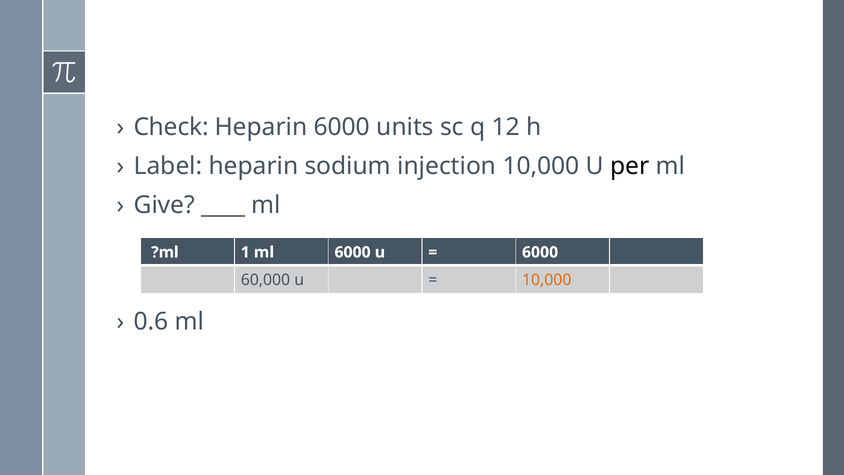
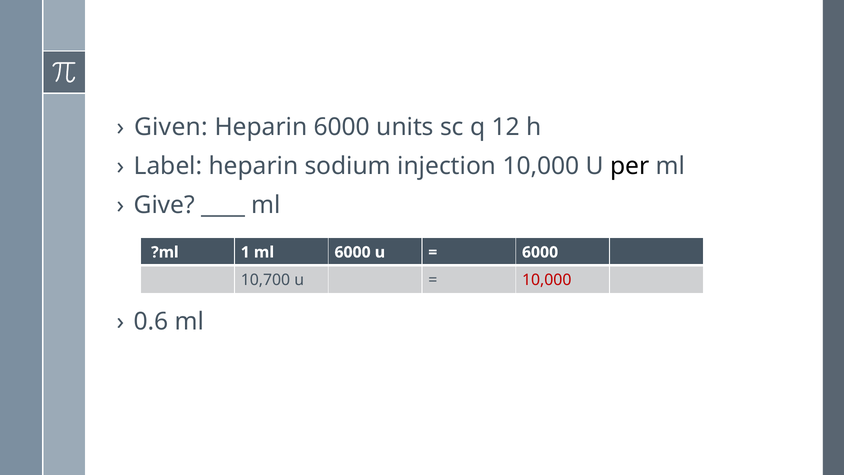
Check: Check -> Given
60,000: 60,000 -> 10,700
10,000 at (547, 280) colour: orange -> red
